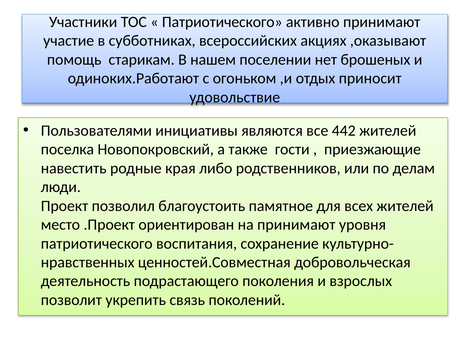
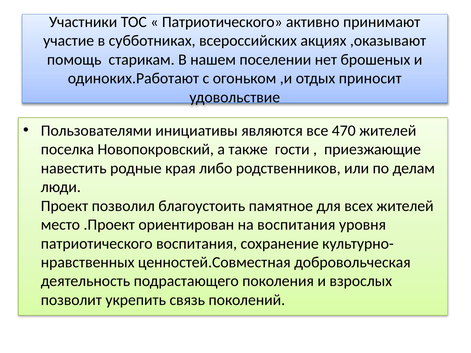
442: 442 -> 470
на принимают: принимают -> воспитания
